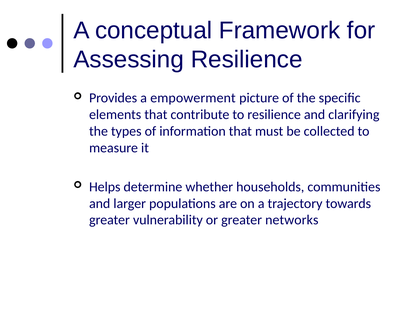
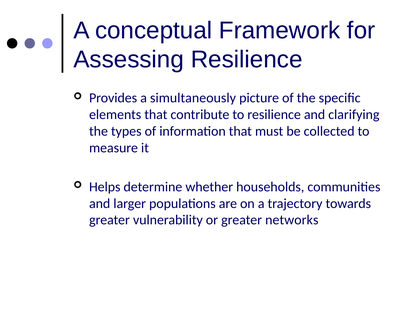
empowerment: empowerment -> simultaneously
